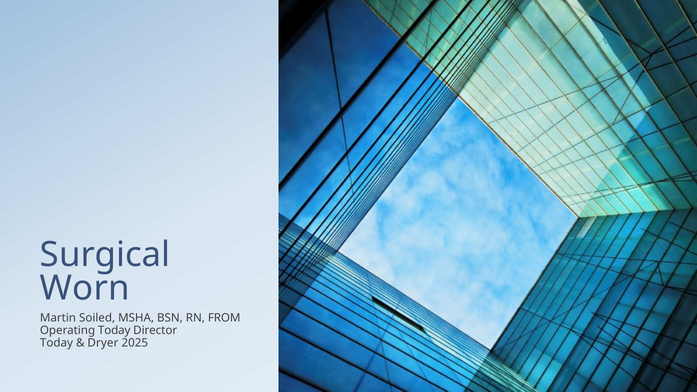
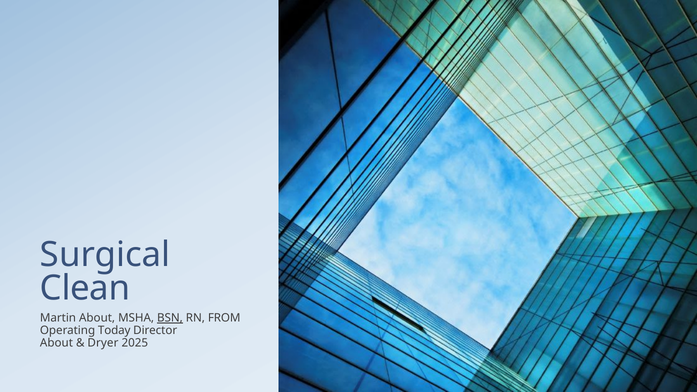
Worn: Worn -> Clean
Martin Soiled: Soiled -> About
BSN underline: none -> present
Today at (57, 343): Today -> About
